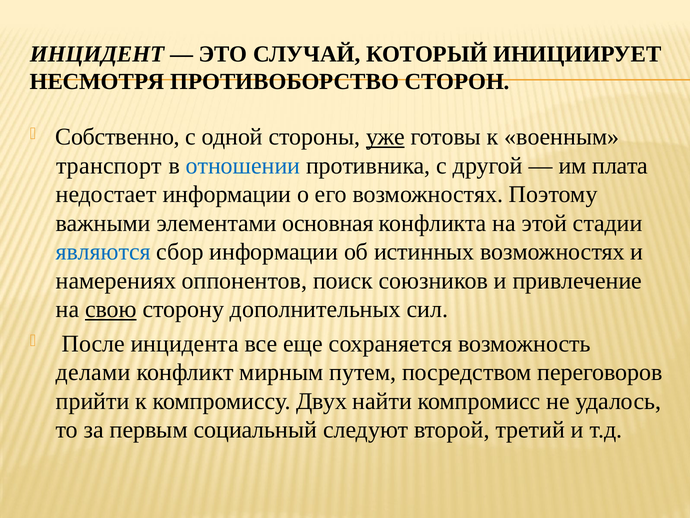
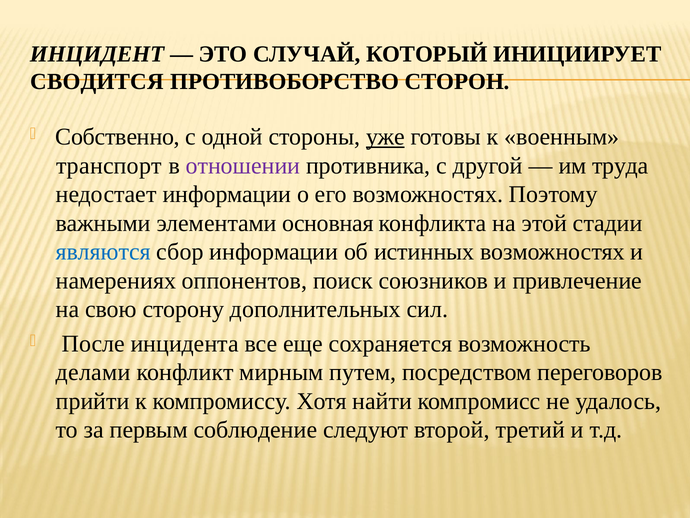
НЕСМОТРЯ: НЕСМОТРЯ -> СВОДИТСЯ
отношении colour: blue -> purple
плата: плата -> труда
свою underline: present -> none
Двух: Двух -> Хотя
социальный: социальный -> соблюдение
